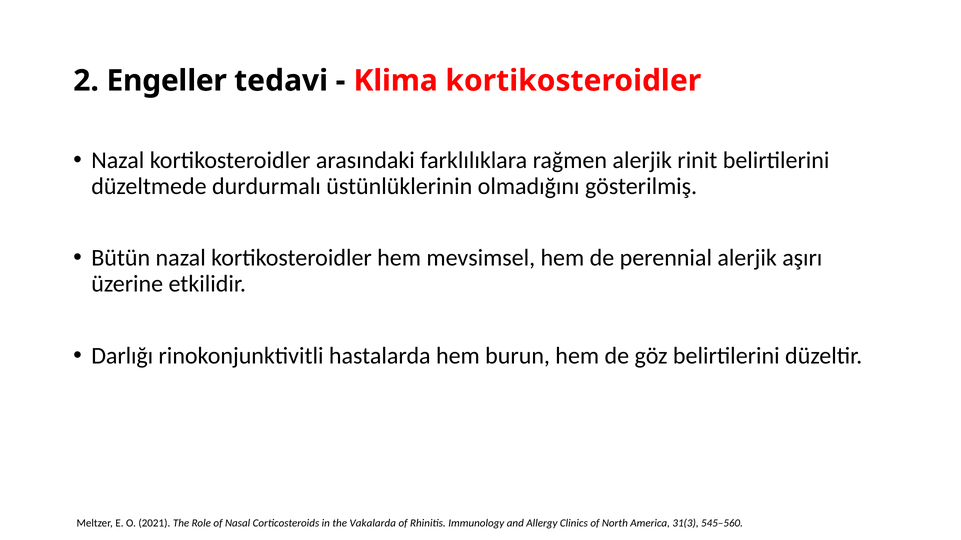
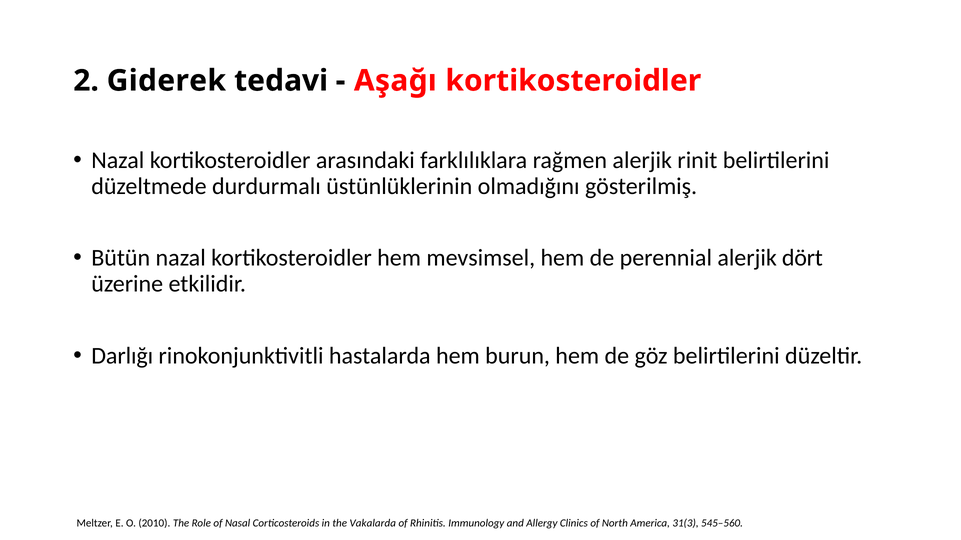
Engeller: Engeller -> Giderek
Klima: Klima -> Aşağı
aşırı: aşırı -> dört
2021: 2021 -> 2010
